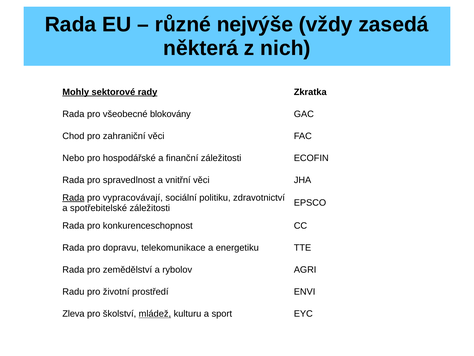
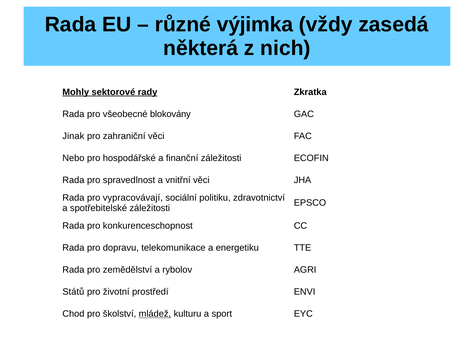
nejvýše: nejvýše -> výjimka
Chod: Chod -> Jinak
Rada at (73, 197) underline: present -> none
Radu: Radu -> Států
Zleva: Zleva -> Chod
